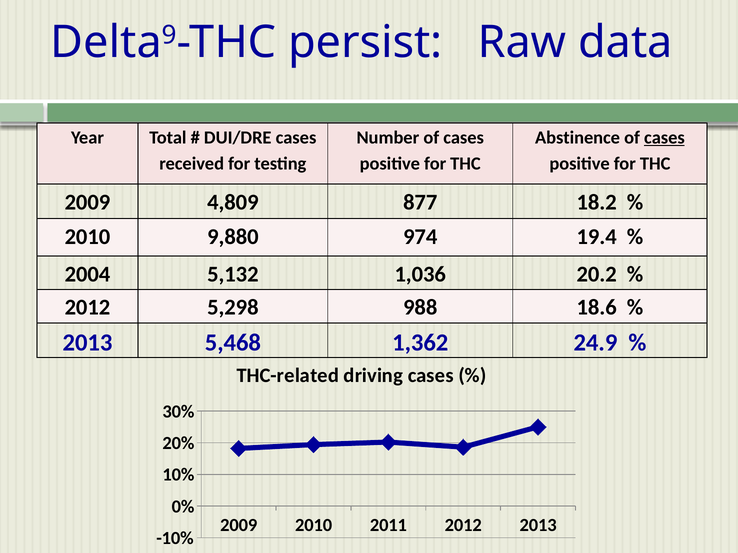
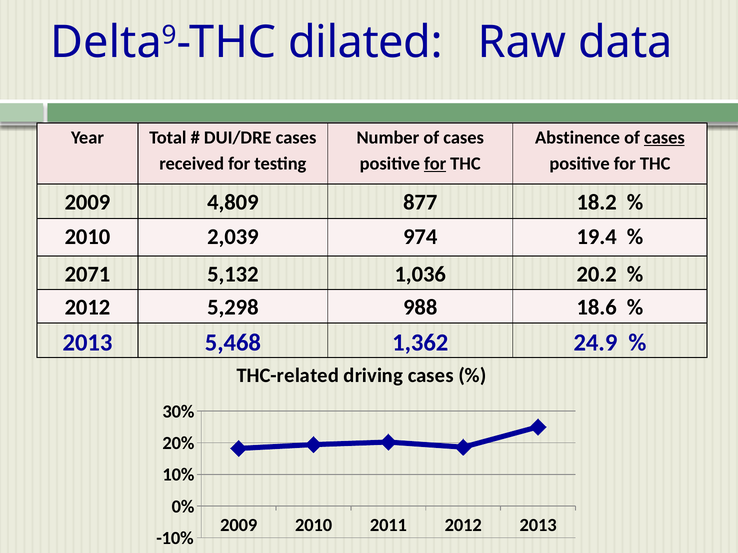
persist: persist -> dilated
for at (435, 164) underline: none -> present
9,880: 9,880 -> 2,039
2004: 2004 -> 2071
